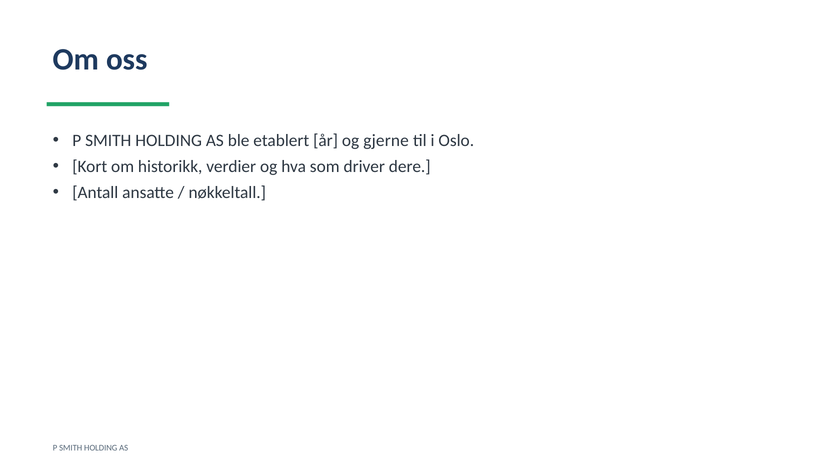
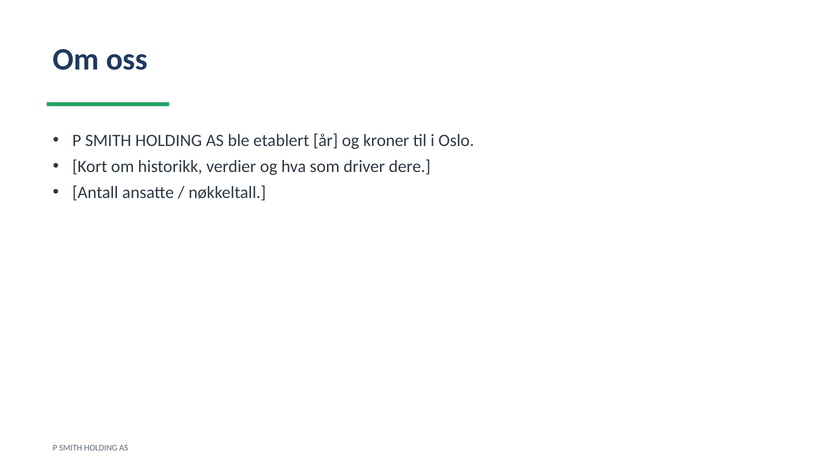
gjerne: gjerne -> kroner
